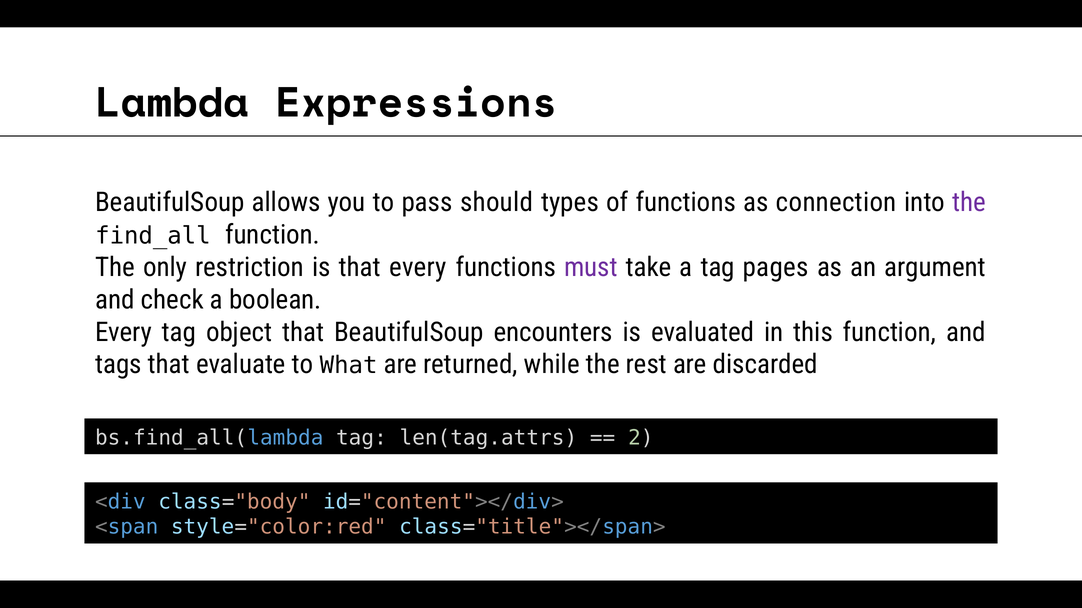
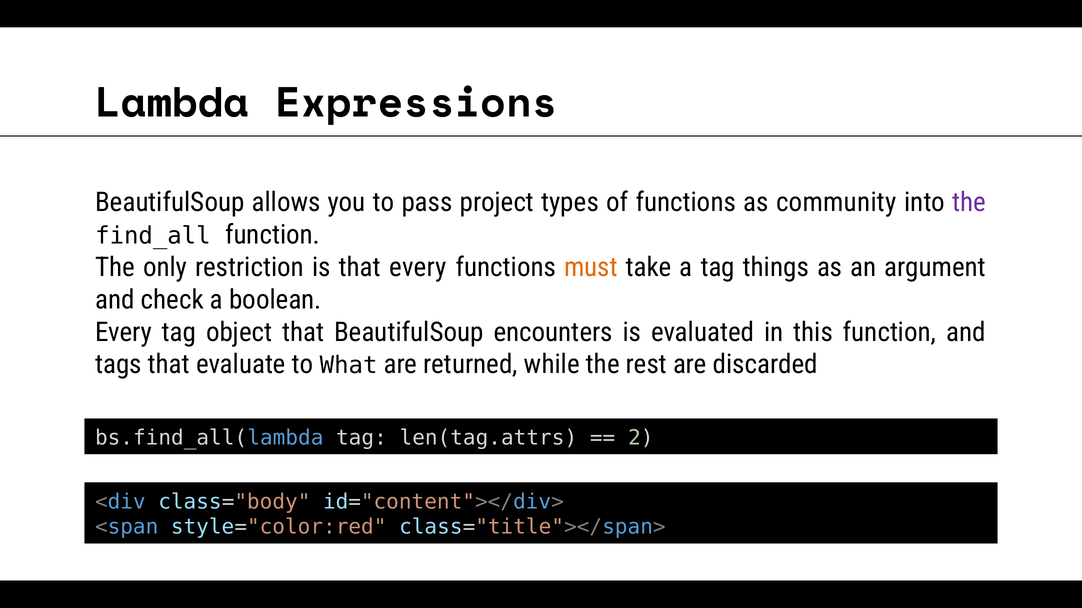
should: should -> project
connection: connection -> community
must colour: purple -> orange
pages: pages -> things
